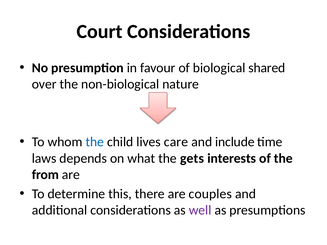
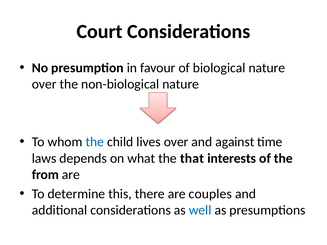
biological shared: shared -> nature
lives care: care -> over
include: include -> against
gets: gets -> that
well colour: purple -> blue
